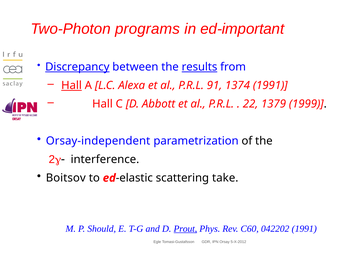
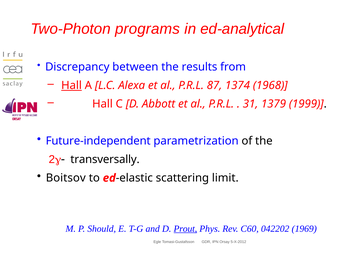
ed-important: ed-important -> ed-analytical
Discrepancy underline: present -> none
results underline: present -> none
91: 91 -> 87
1374 1991: 1991 -> 1968
22: 22 -> 31
Orsay-independent: Orsay-independent -> Future-independent
interference: interference -> transversally
take: take -> limit
042202 1991: 1991 -> 1969
